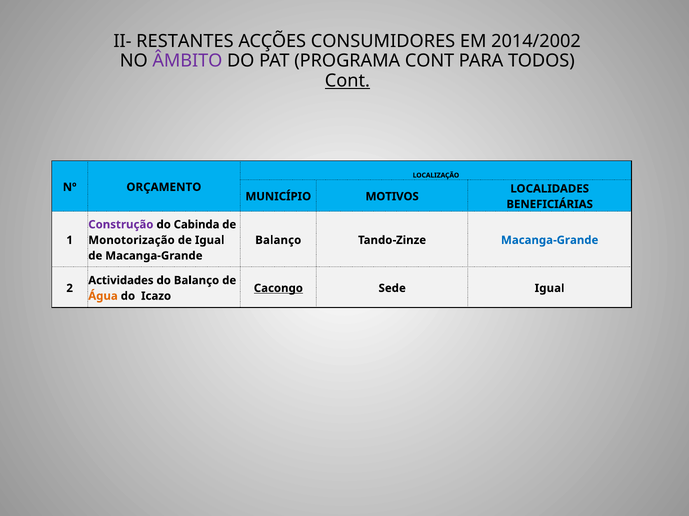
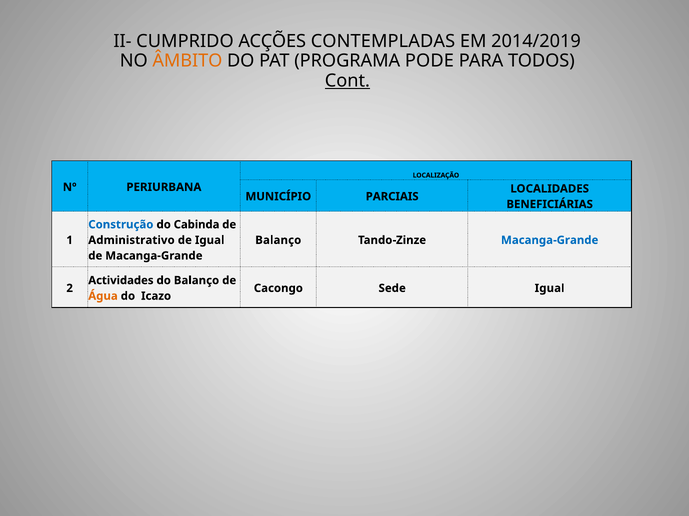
RESTANTES: RESTANTES -> CUMPRIDO
CONSUMIDORES: CONSUMIDORES -> CONTEMPLADAS
2014/2002: 2014/2002 -> 2014/2019
ÂMBITO colour: purple -> orange
PROGRAMA CONT: CONT -> PODE
ORÇAMENTO: ORÇAMENTO -> PERIURBANA
MOTIVOS: MOTIVOS -> PARCIAIS
Construção colour: purple -> blue
Monotorização: Monotorização -> Administrativo
Cacongo underline: present -> none
